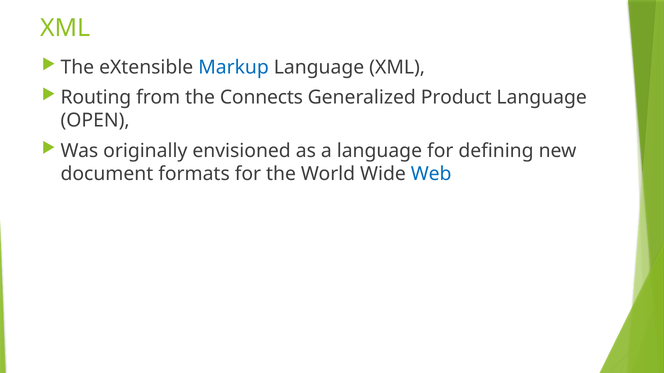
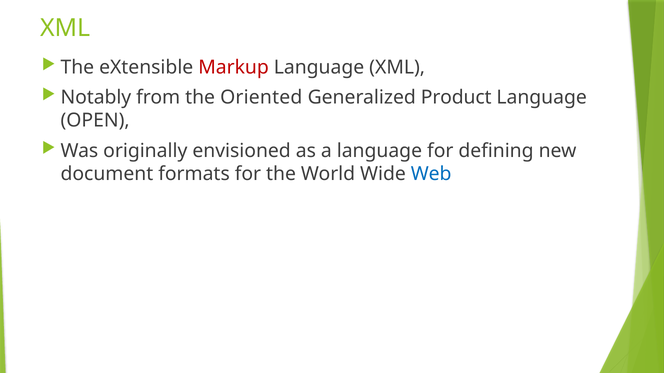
Markup colour: blue -> red
Routing: Routing -> Notably
Connects: Connects -> Oriented
